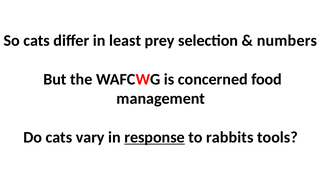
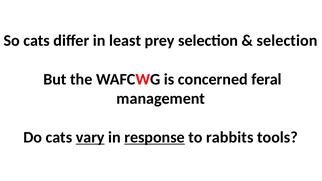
numbers at (287, 41): numbers -> selection
food: food -> feral
vary underline: none -> present
